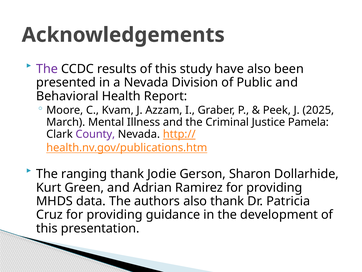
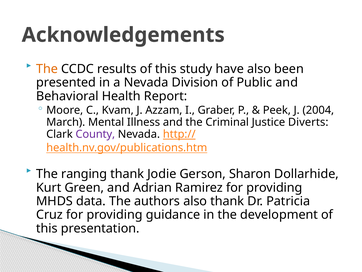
The at (47, 69) colour: purple -> orange
2025: 2025 -> 2004
Pamela: Pamela -> Diverts
